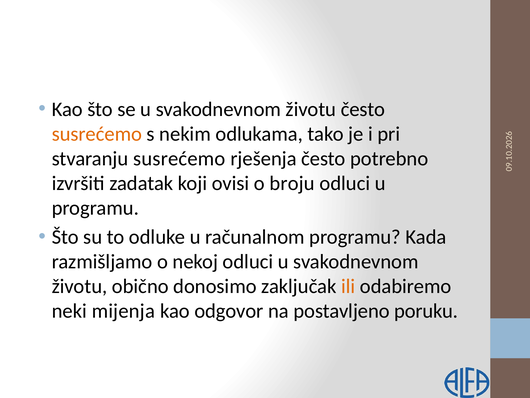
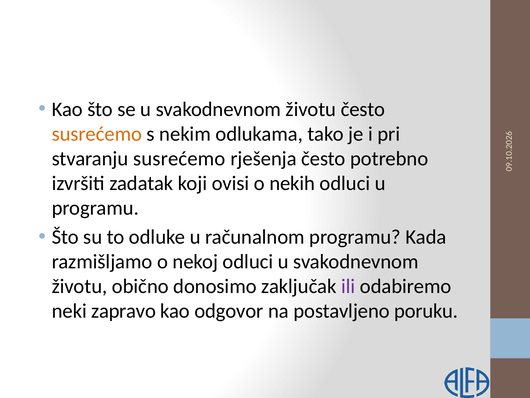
broju: broju -> nekih
ili colour: orange -> purple
mijenja: mijenja -> zapravo
